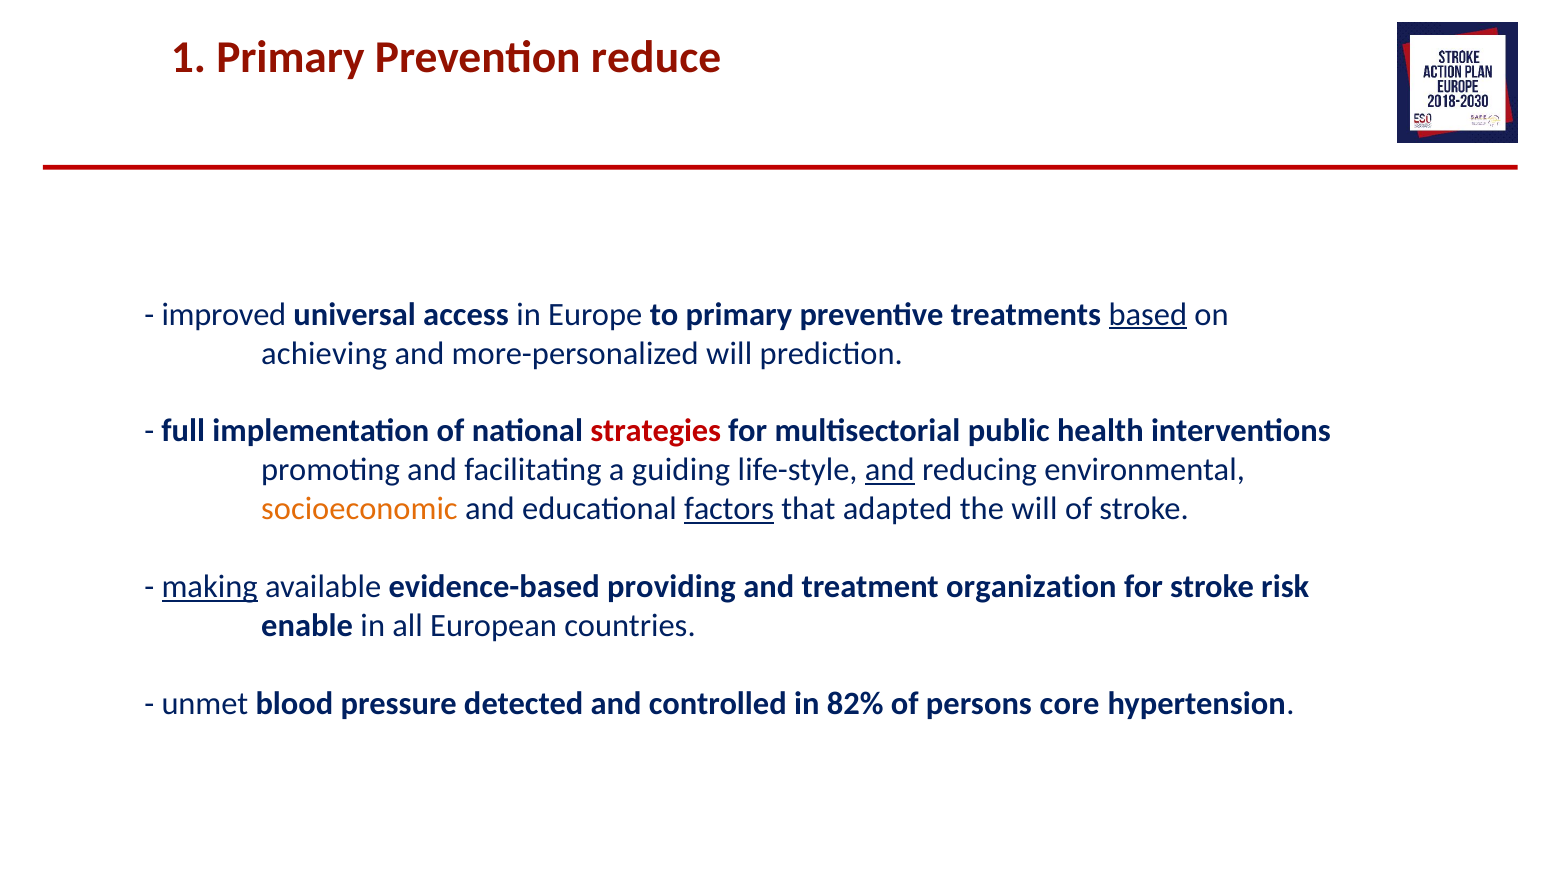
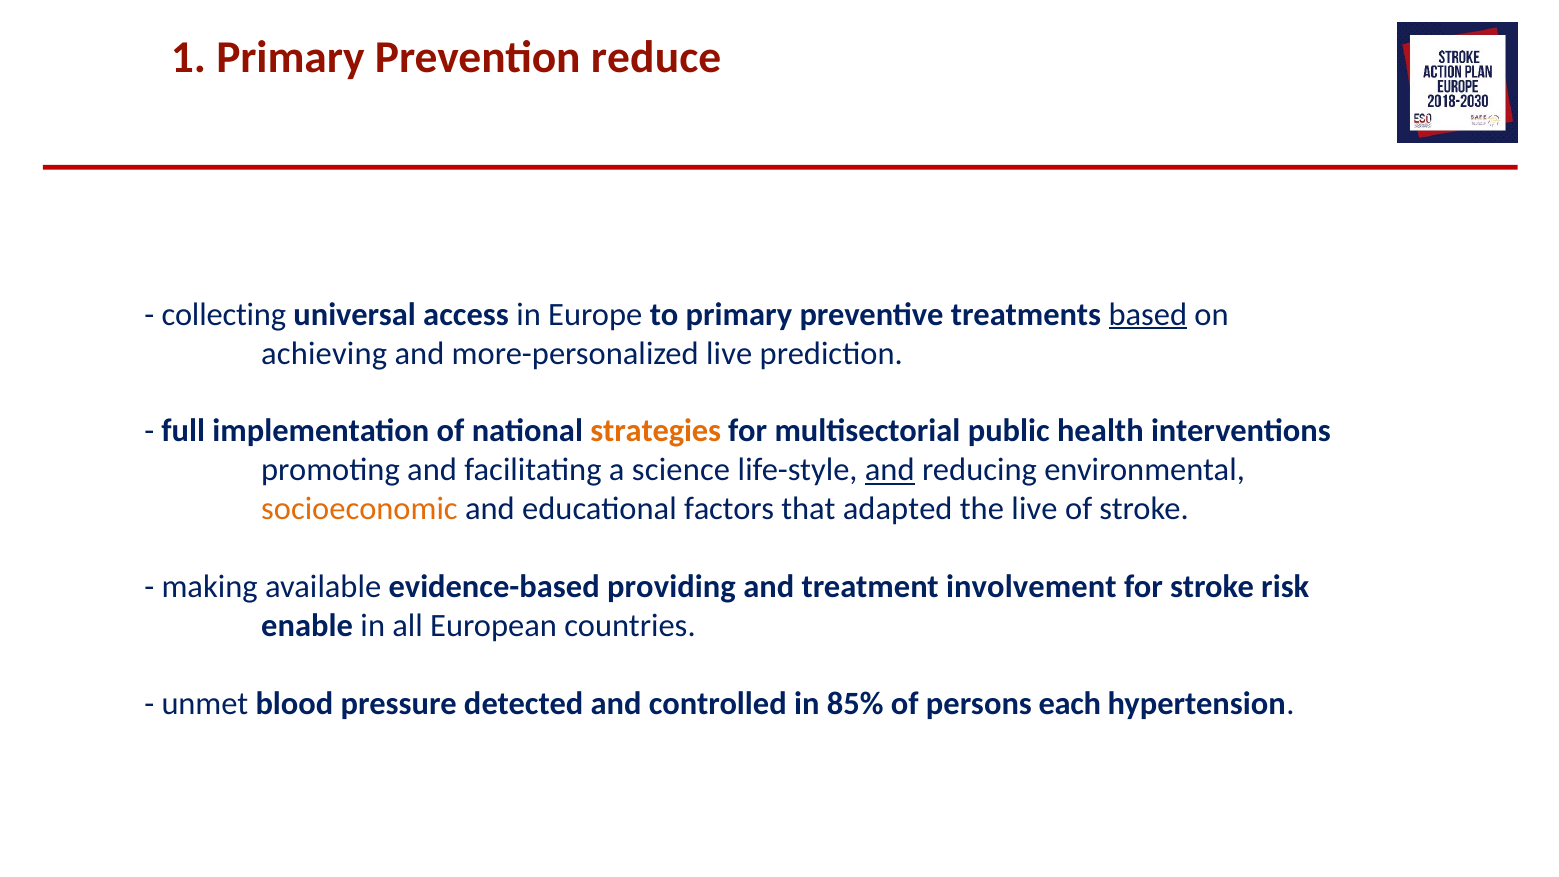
improved: improved -> collecting
more-personalized will: will -> live
strategies colour: red -> orange
guiding: guiding -> science
factors underline: present -> none
the will: will -> live
making underline: present -> none
organization: organization -> involvement
82%: 82% -> 85%
core: core -> each
